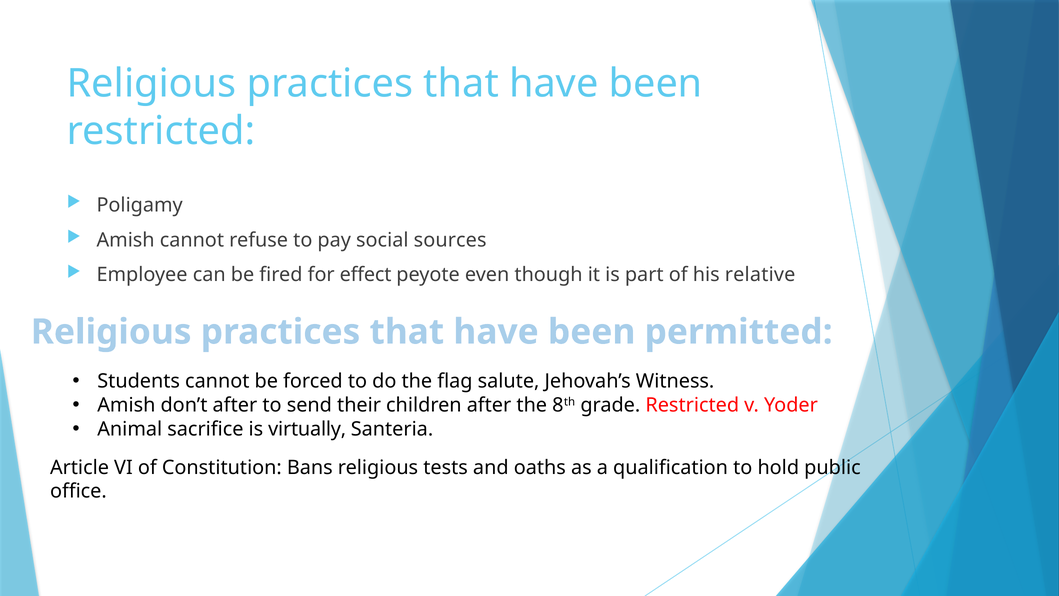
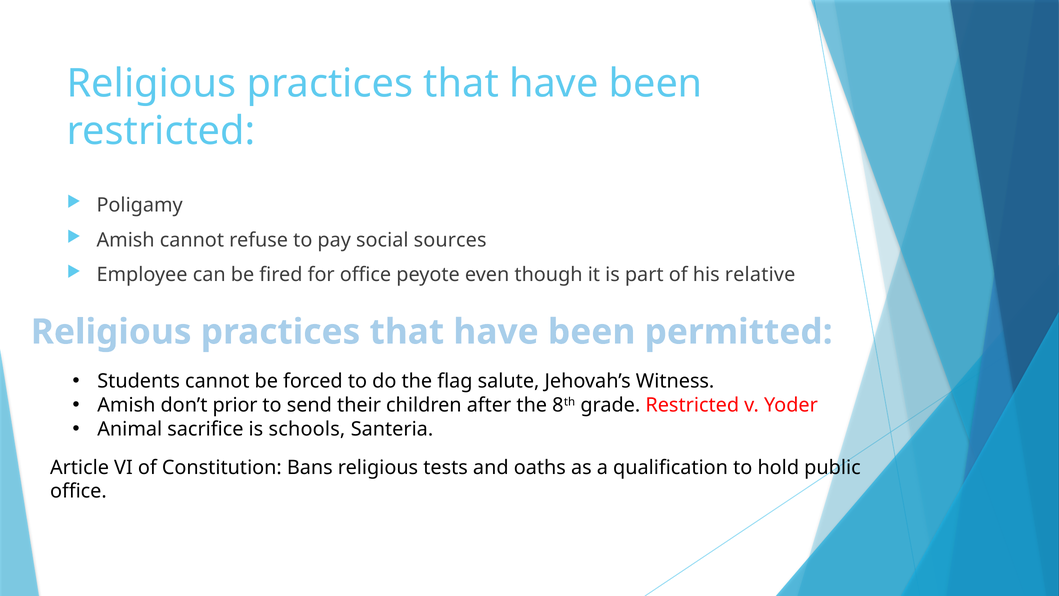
for effect: effect -> office
don’t after: after -> prior
virtually: virtually -> schools
